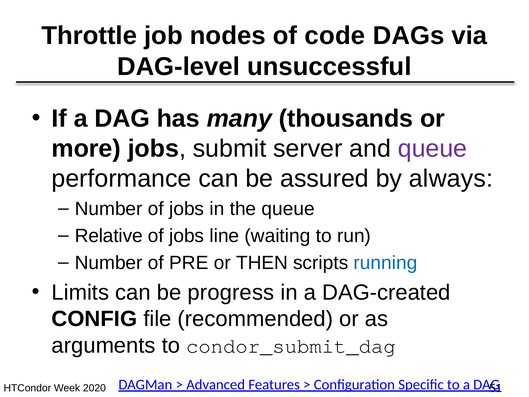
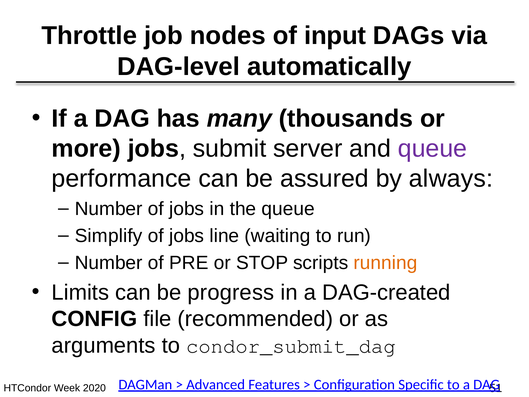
code: code -> input
unsuccessful: unsuccessful -> automatically
Relative: Relative -> Simplify
THEN: THEN -> STOP
running colour: blue -> orange
